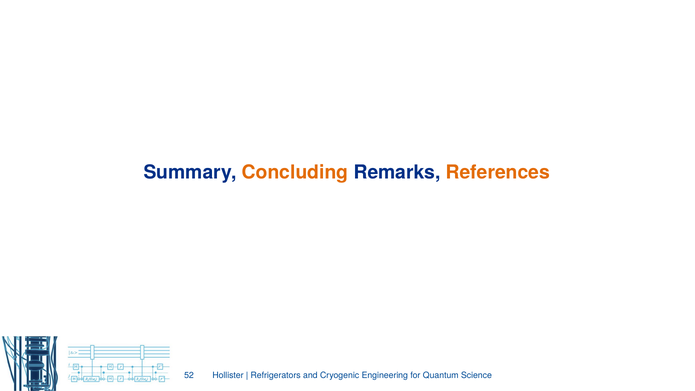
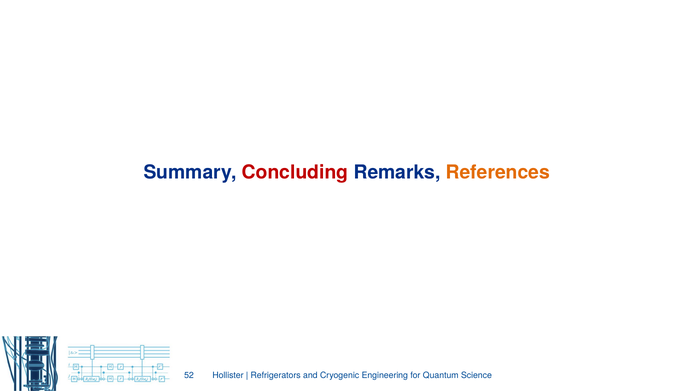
Concluding colour: orange -> red
